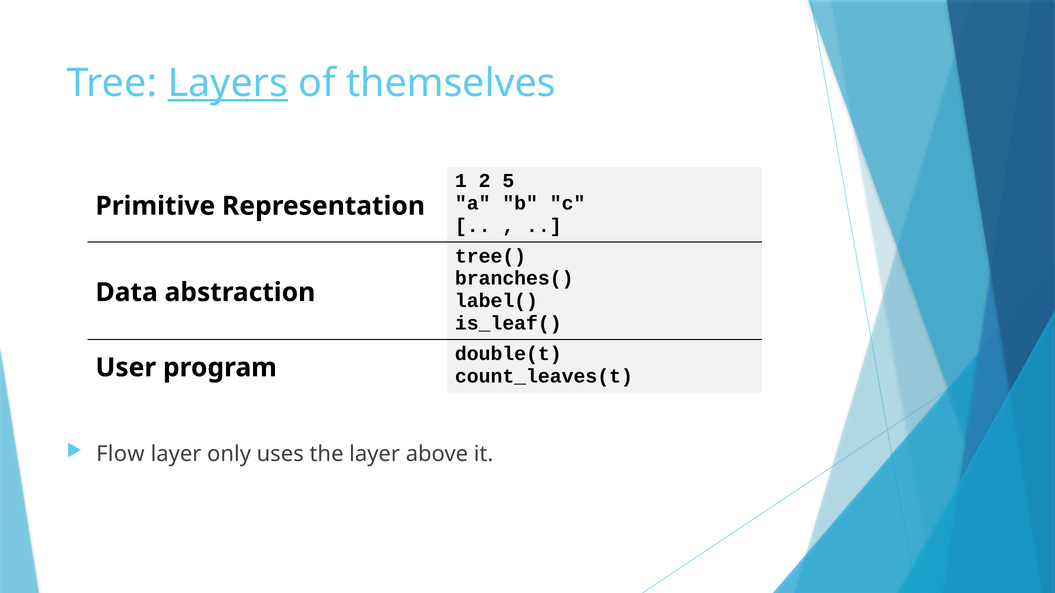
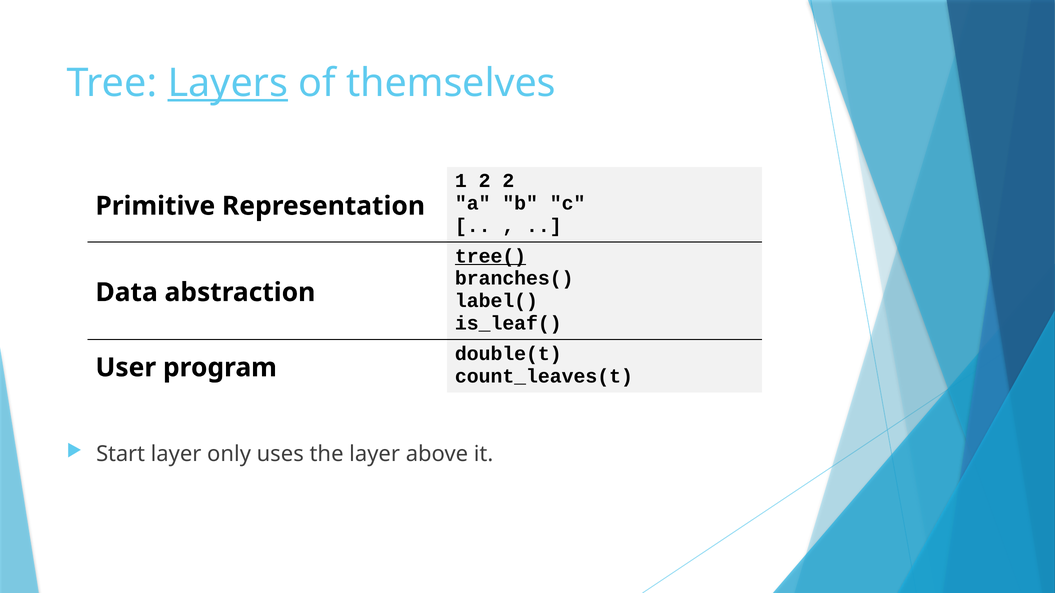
2 5: 5 -> 2
tree( underline: none -> present
Flow: Flow -> Start
